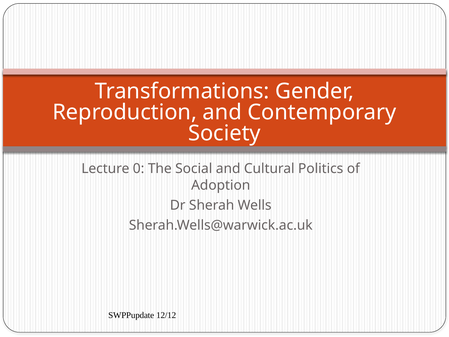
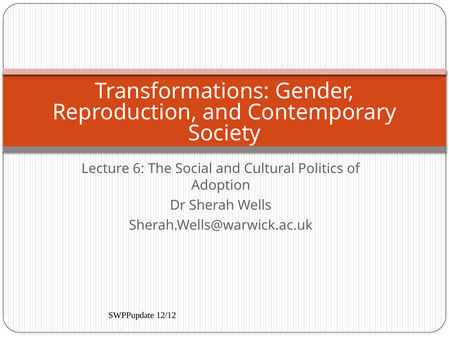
0: 0 -> 6
